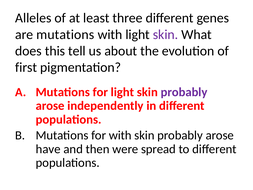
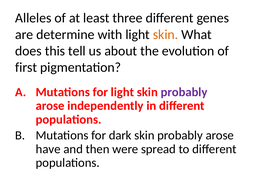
are mutations: mutations -> determine
skin at (166, 34) colour: purple -> orange
for with: with -> dark
